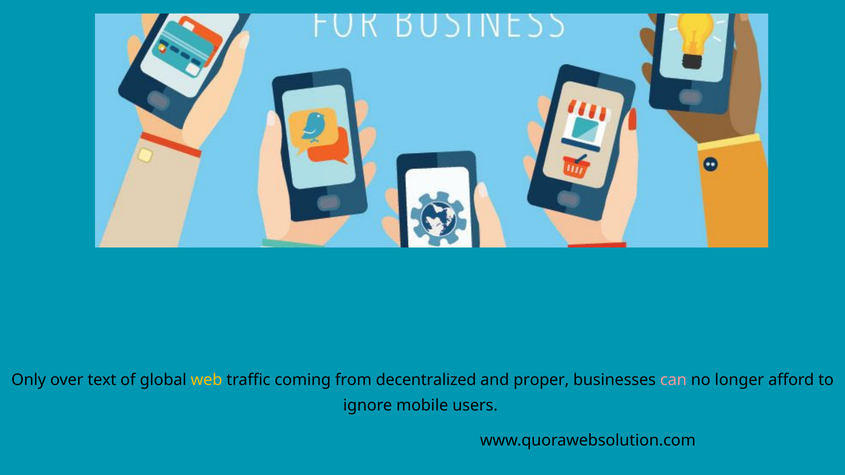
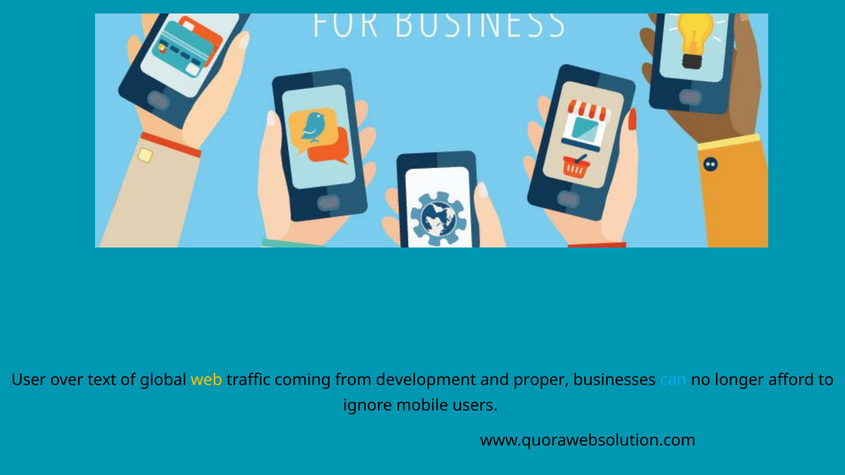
Only: Only -> User
decentralized: decentralized -> development
can colour: pink -> light blue
